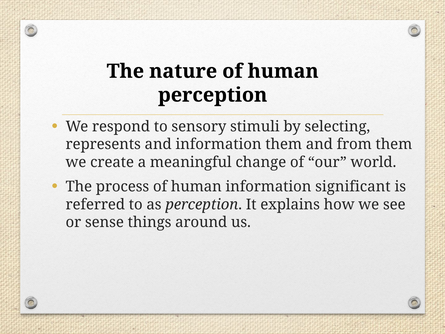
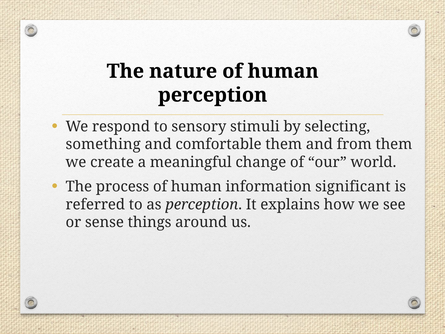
represents: represents -> something
and information: information -> comfortable
